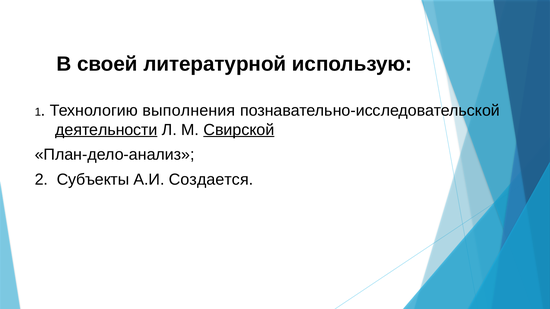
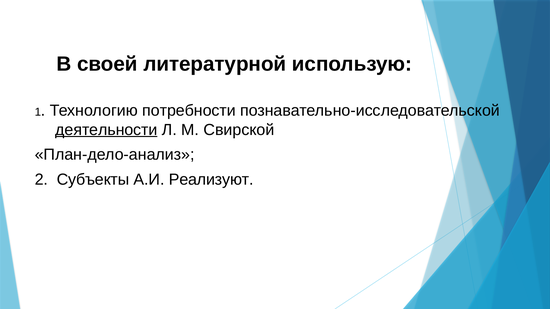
выполнения: выполнения -> потребности
Свирской underline: present -> none
Создается: Создается -> Реализуют
